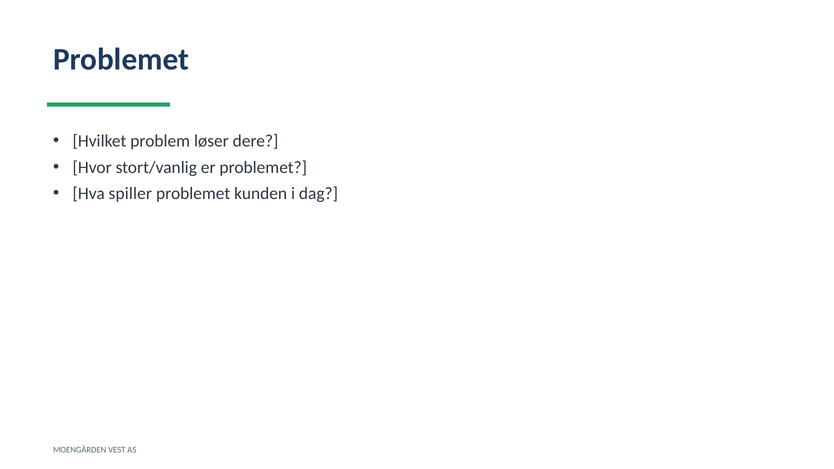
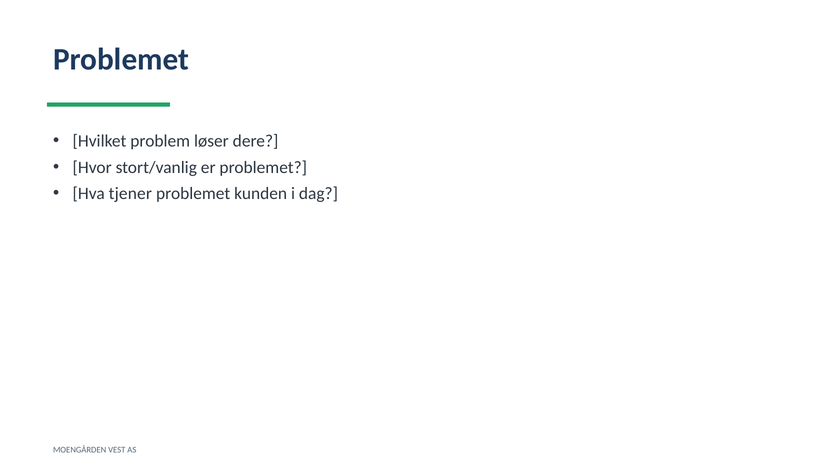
spiller: spiller -> tjener
